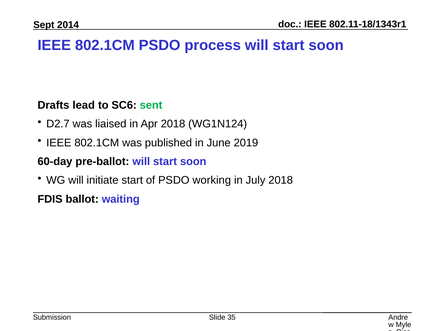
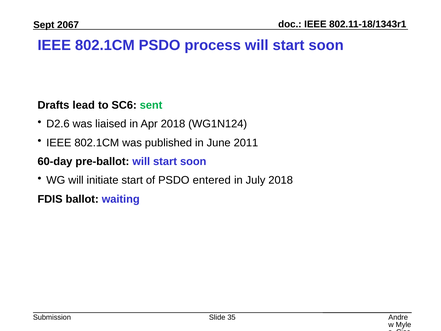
2014: 2014 -> 2067
D2.7: D2.7 -> D2.6
2019: 2019 -> 2011
working: working -> entered
